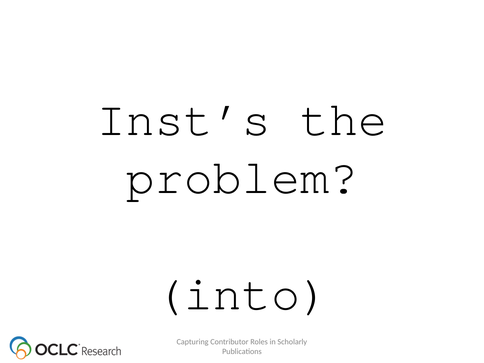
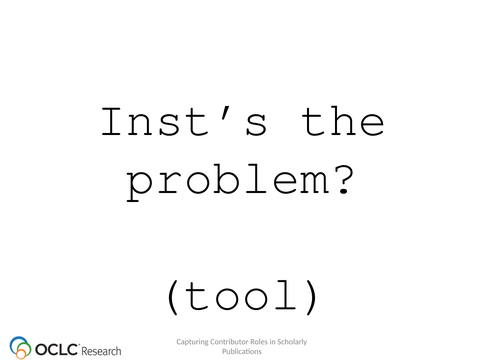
into: into -> tool
